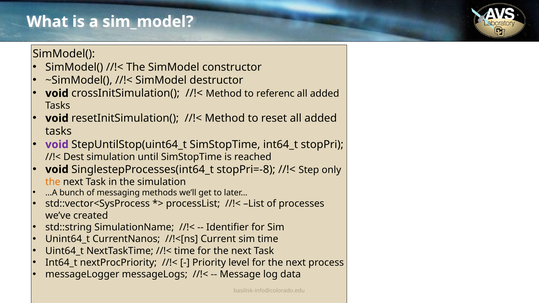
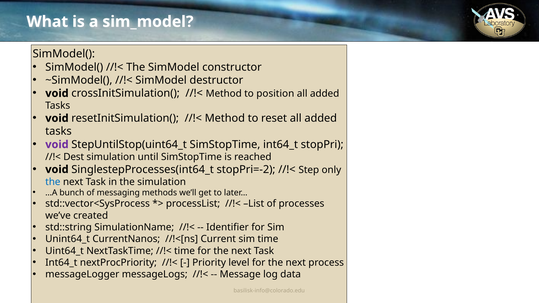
referenc: referenc -> position
stopPri=-8: stopPri=-8 -> stopPri=-2
the at (53, 182) colour: orange -> blue
